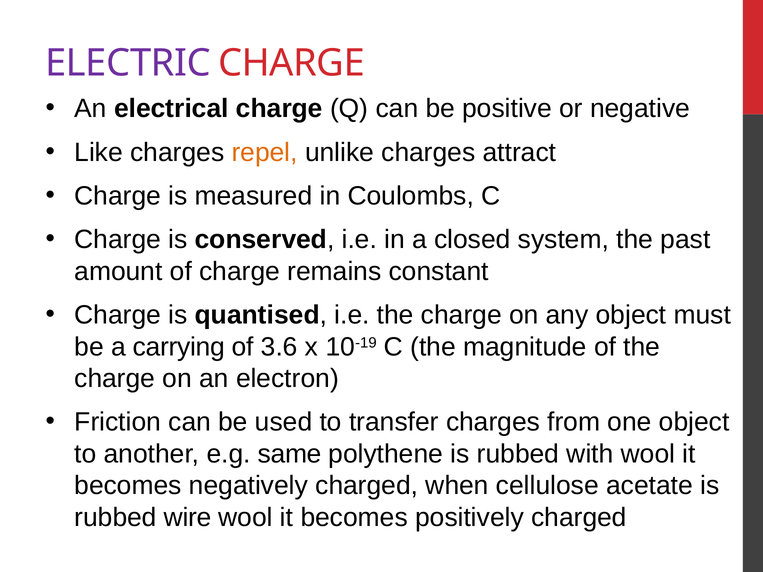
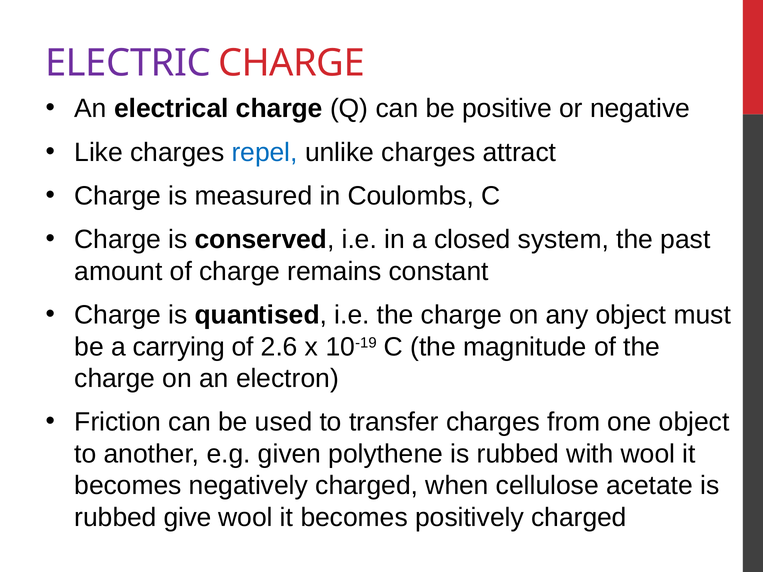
repel colour: orange -> blue
3.6: 3.6 -> 2.6
same: same -> given
wire: wire -> give
